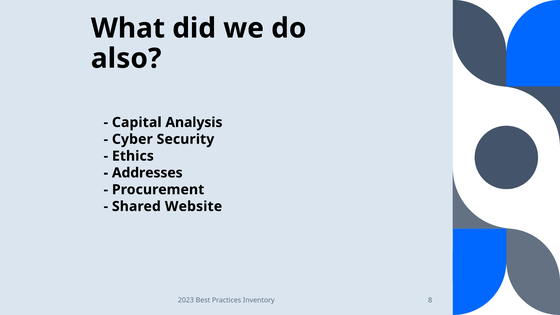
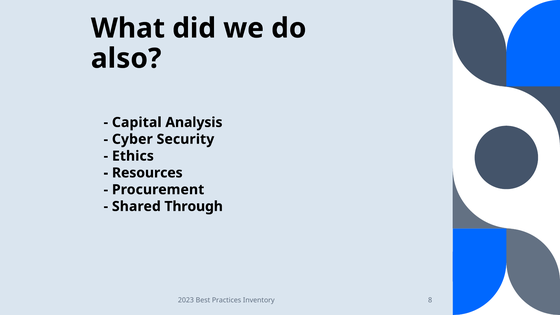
Addresses: Addresses -> Resources
Website: Website -> Through
